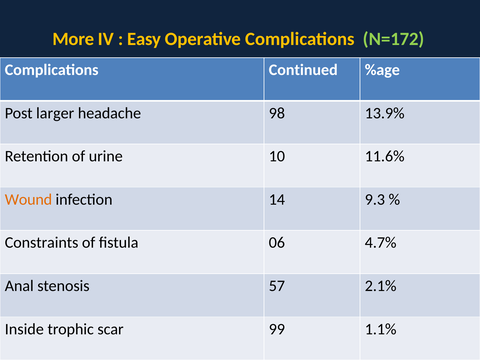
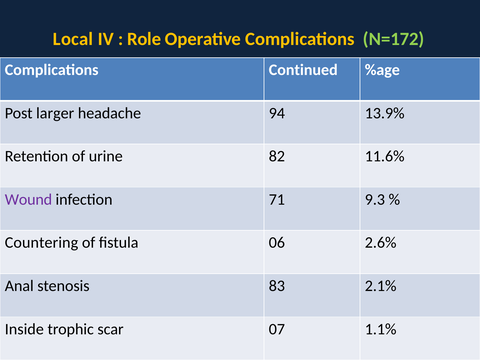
More: More -> Local
Easy: Easy -> Role
98: 98 -> 94
10: 10 -> 82
Wound colour: orange -> purple
14: 14 -> 71
Constraints: Constraints -> Countering
4.7%: 4.7% -> 2.6%
57: 57 -> 83
99: 99 -> 07
